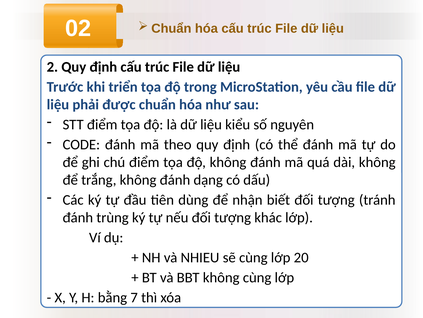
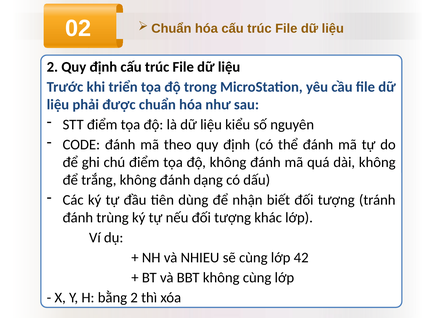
20: 20 -> 42
bằng 7: 7 -> 2
